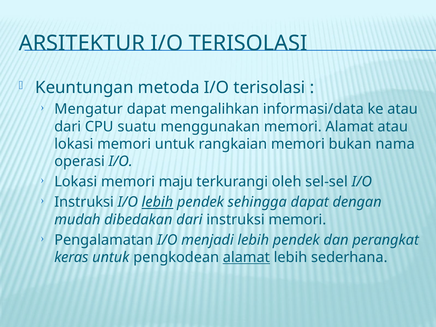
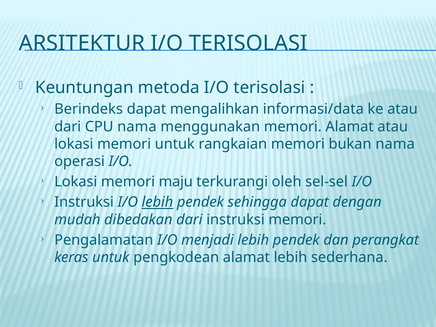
Mengatur: Mengatur -> Berindeks
CPU suatu: suatu -> nama
alamat at (246, 257) underline: present -> none
